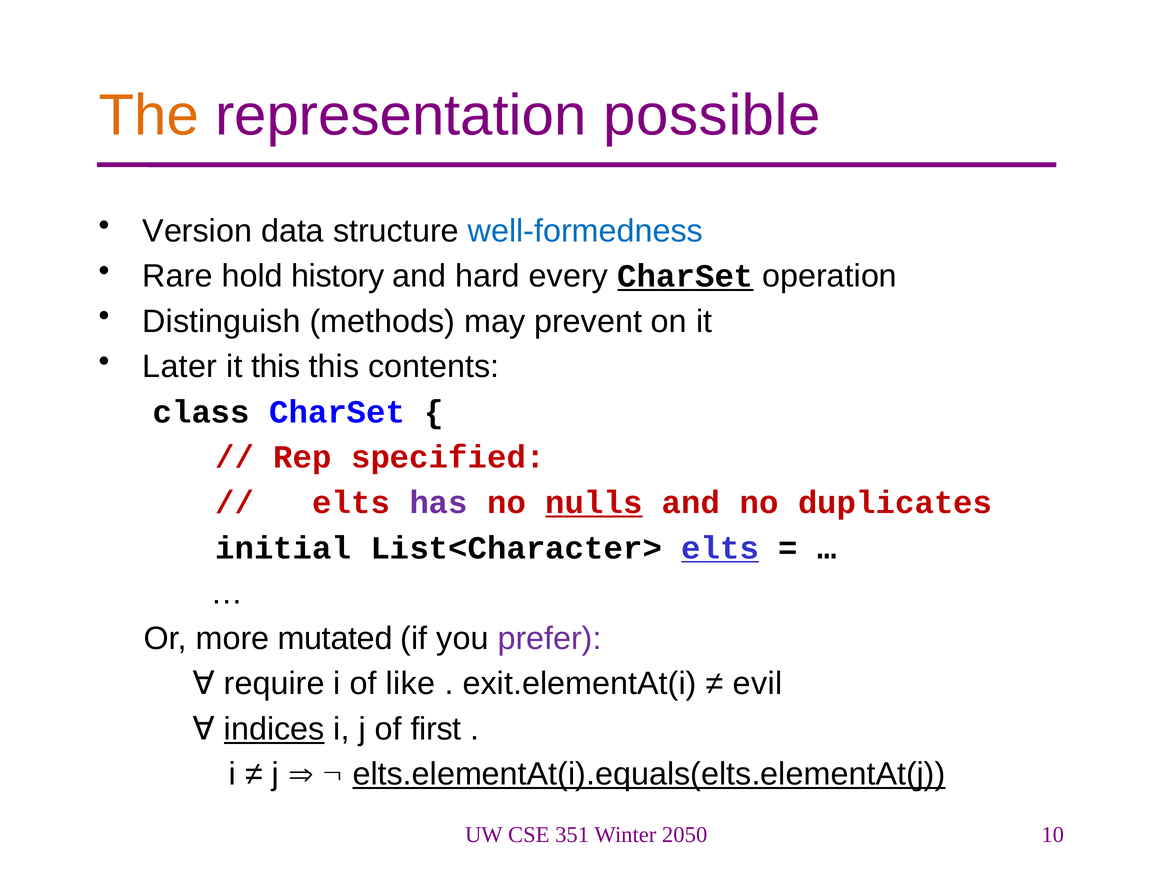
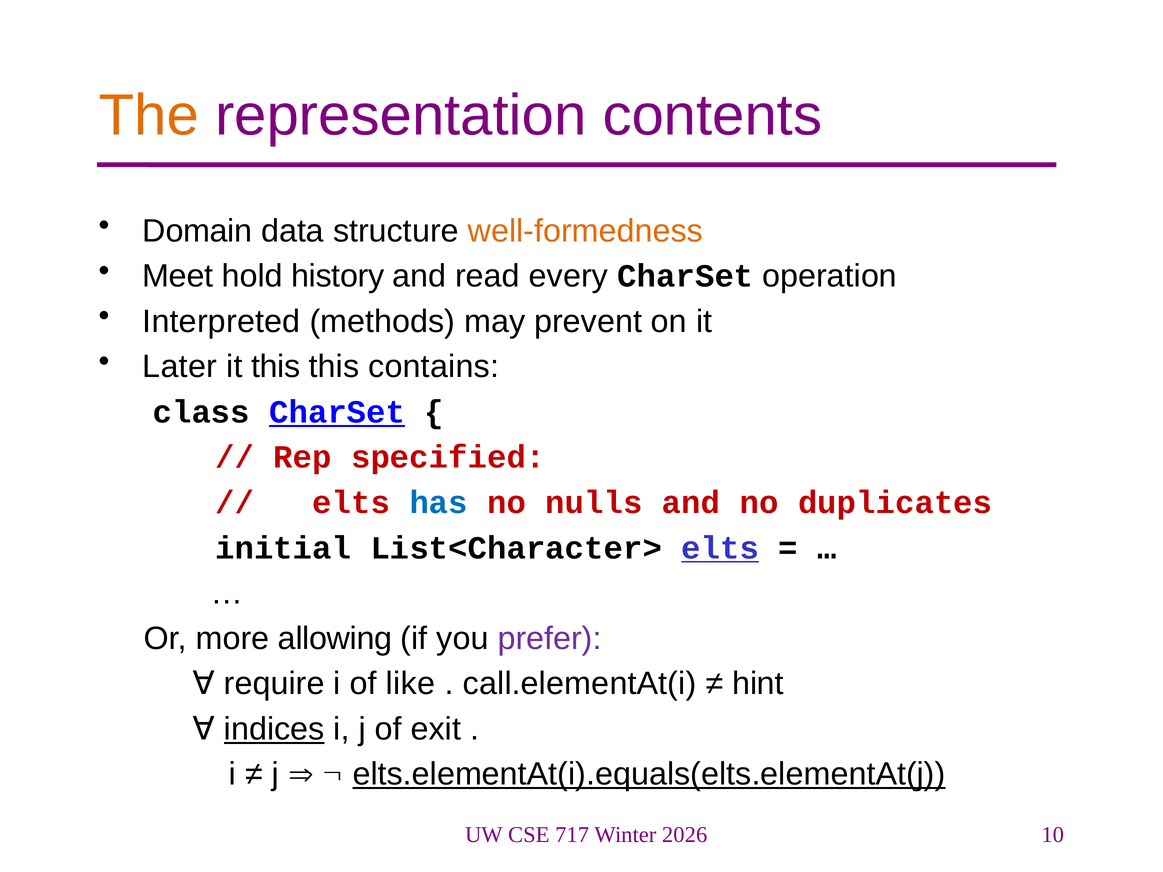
possible: possible -> contents
Version: Version -> Domain
well-formedness colour: blue -> orange
Rare: Rare -> Meet
hard: hard -> read
CharSet at (685, 276) underline: present -> none
Distinguish: Distinguish -> Interpreted
contents: contents -> contains
CharSet at (337, 412) underline: none -> present
has colour: purple -> blue
nulls underline: present -> none
mutated: mutated -> allowing
exit.elementAt(i: exit.elementAt(i -> call.elementAt(i
evil: evil -> hint
first: first -> exit
351: 351 -> 717
2050: 2050 -> 2026
